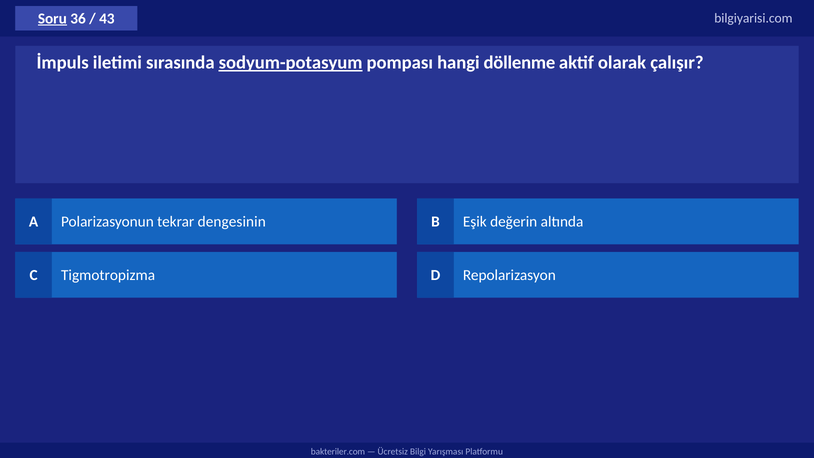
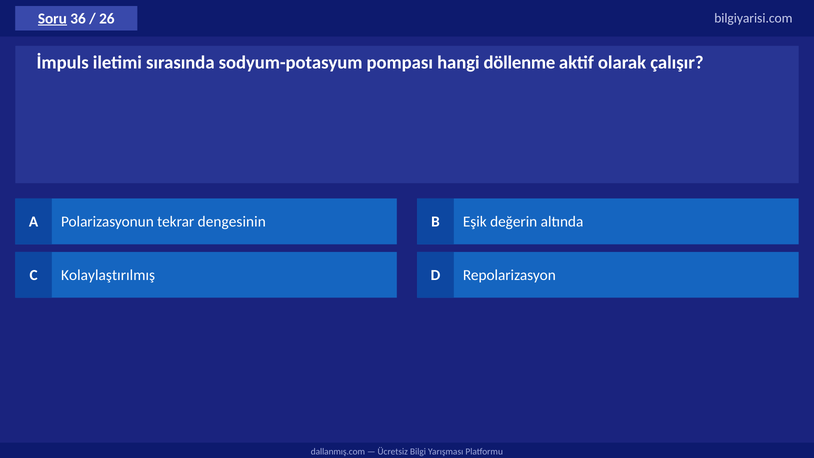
43: 43 -> 26
sodyum-potasyum underline: present -> none
Tigmotropizma: Tigmotropizma -> Kolaylaştırılmış
bakteriler.com: bakteriler.com -> dallanmış.com
